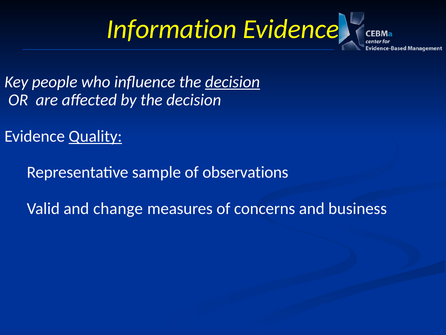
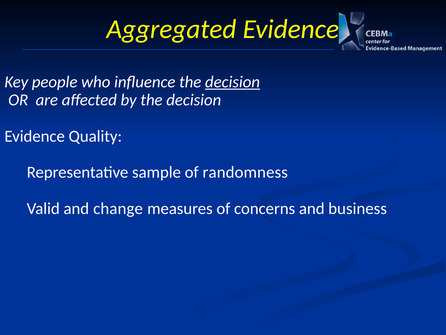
Information: Information -> Aggregated
Quality underline: present -> none
observations: observations -> randomness
